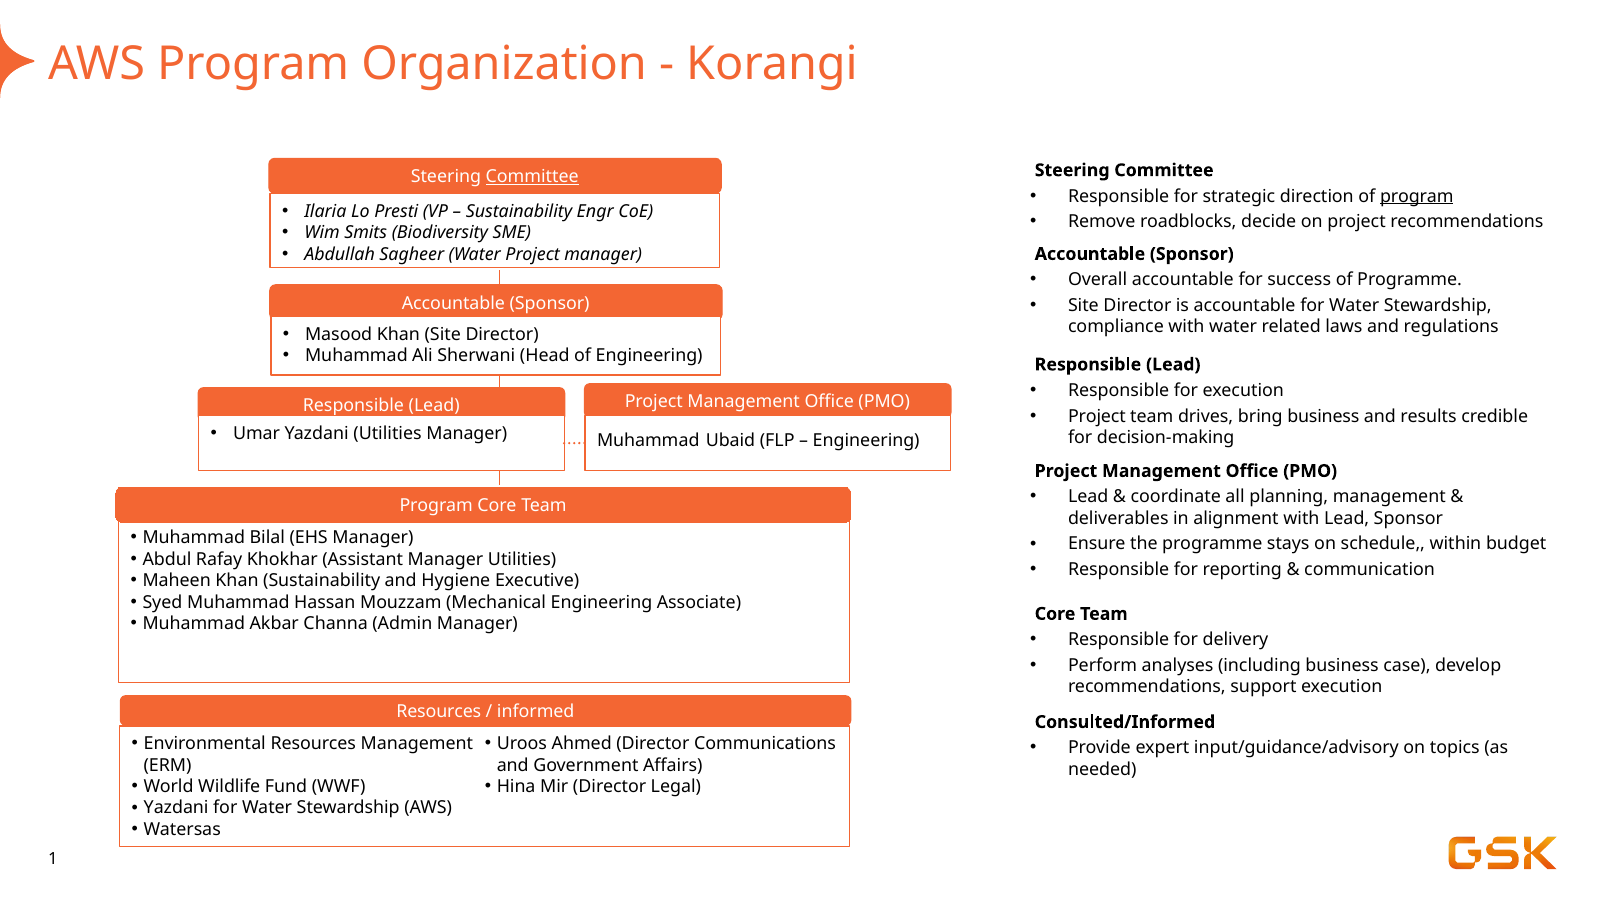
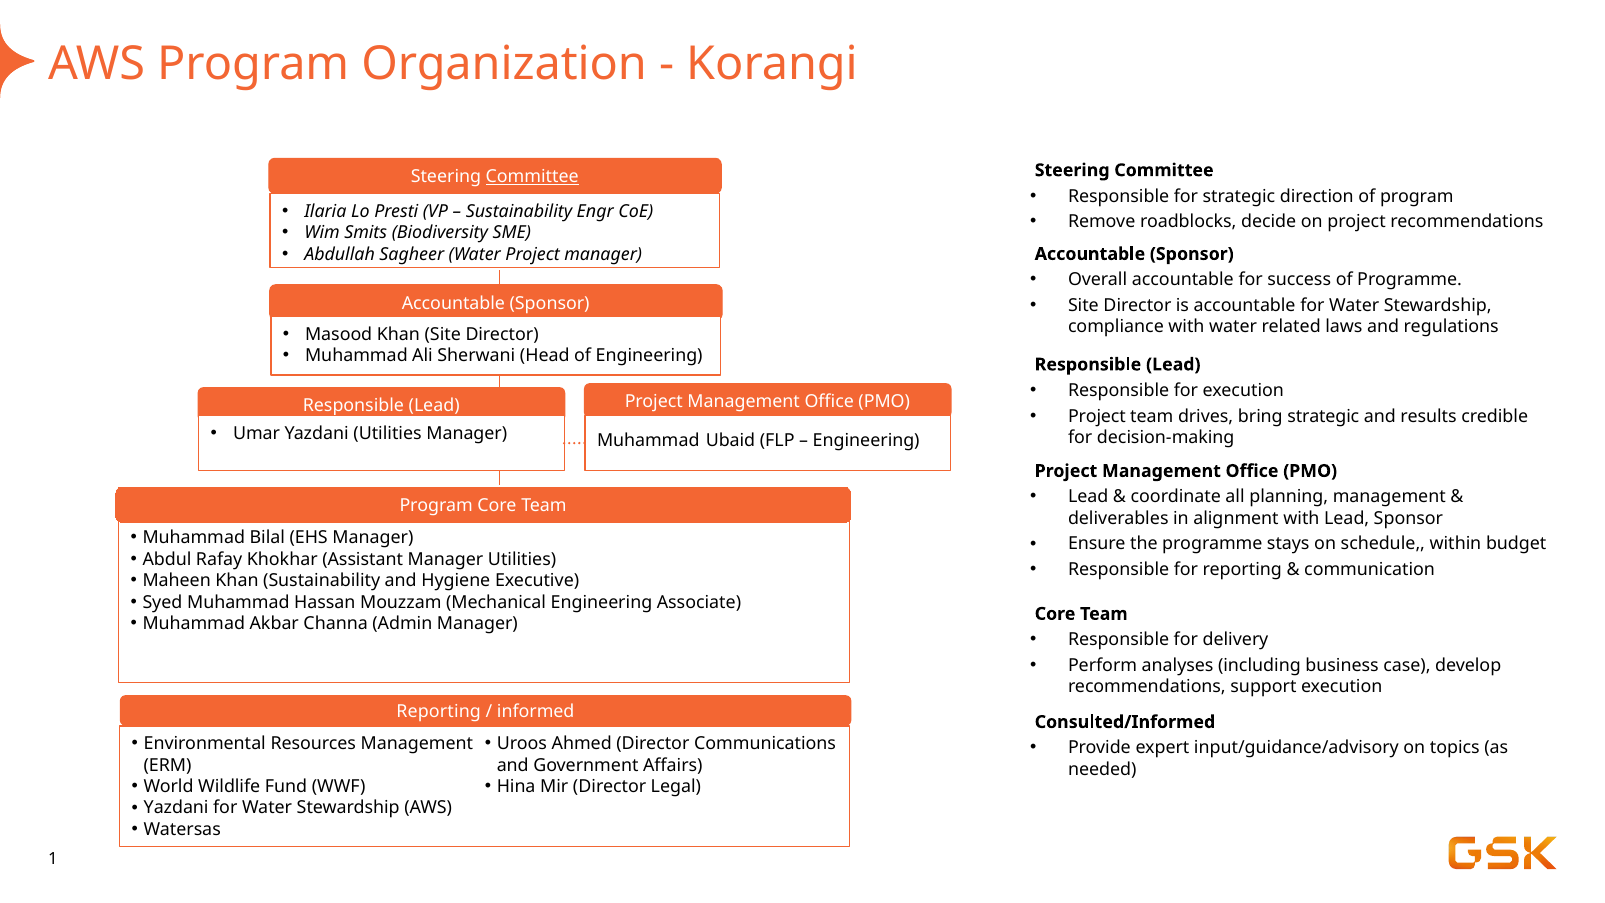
program at (1417, 196) underline: present -> none
bring business: business -> strategic
Resources at (439, 712): Resources -> Reporting
